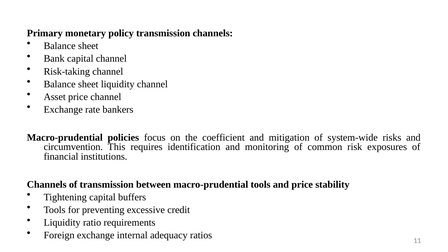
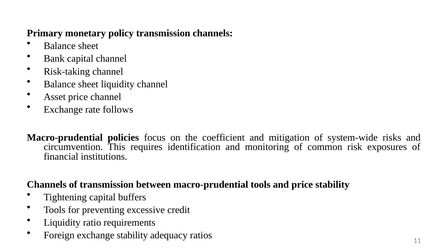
bankers: bankers -> follows
exchange internal: internal -> stability
